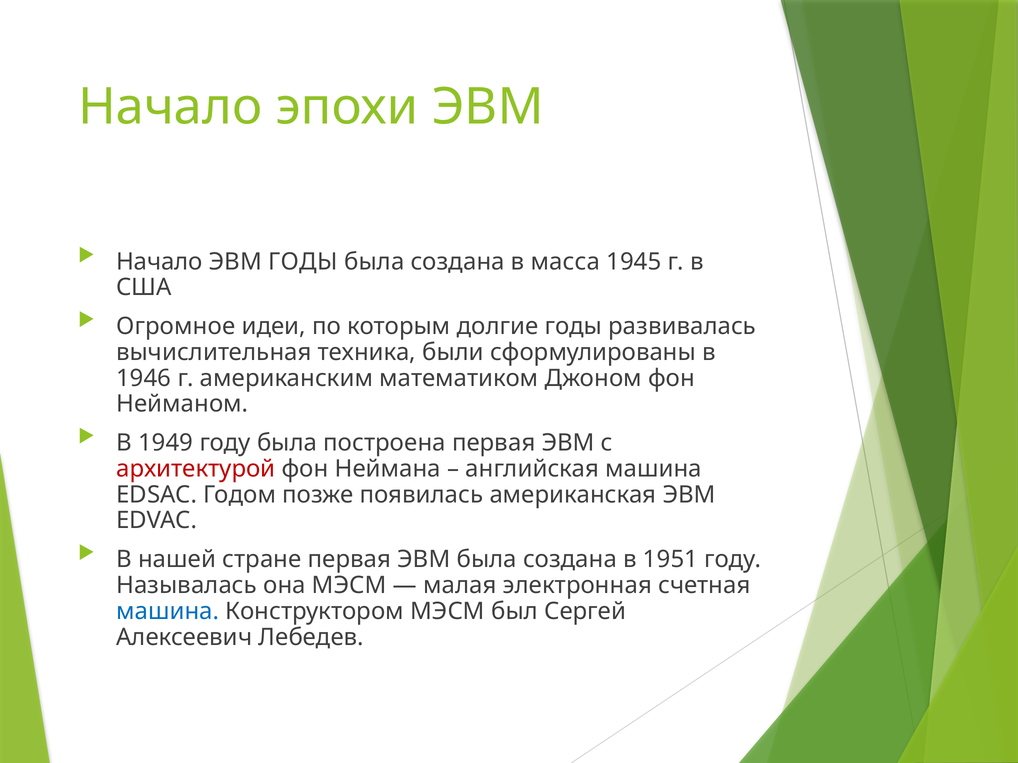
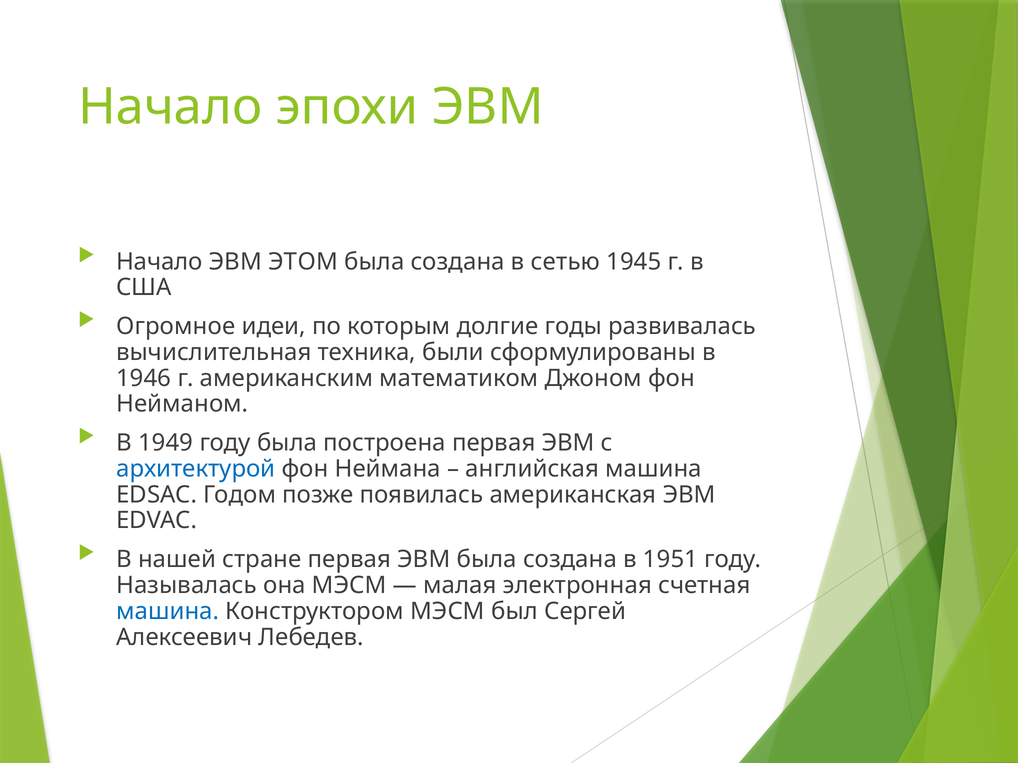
ЭВМ ГОДЫ: ГОДЫ -> ЭТОМ
масса: масса -> сетью
архитектурой colour: red -> blue
